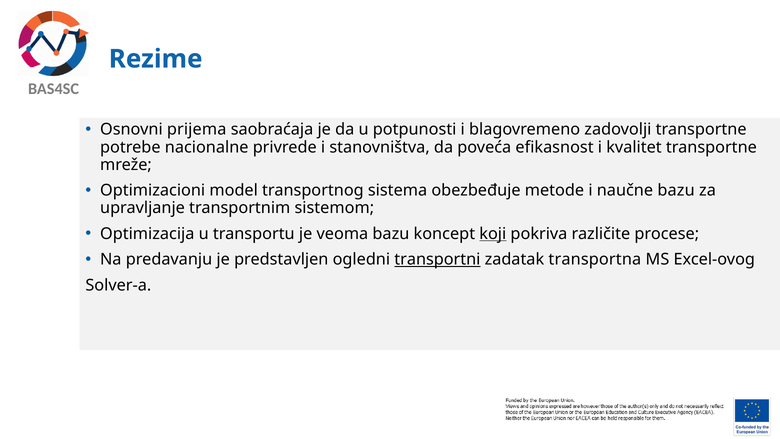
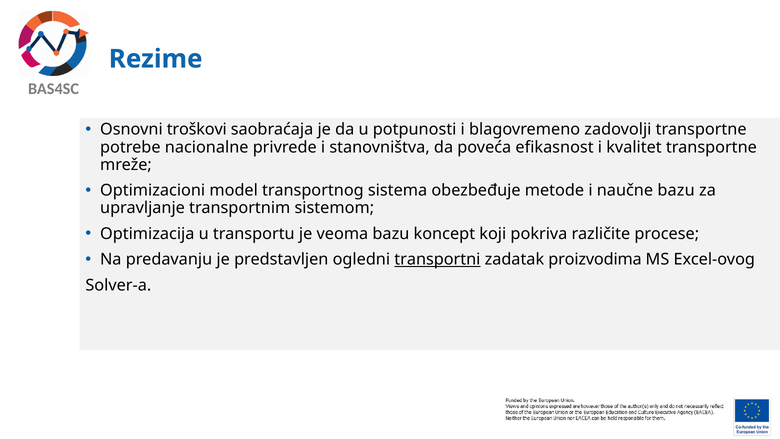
prijema: prijema -> troškovi
koji underline: present -> none
transportna: transportna -> proizvodima
